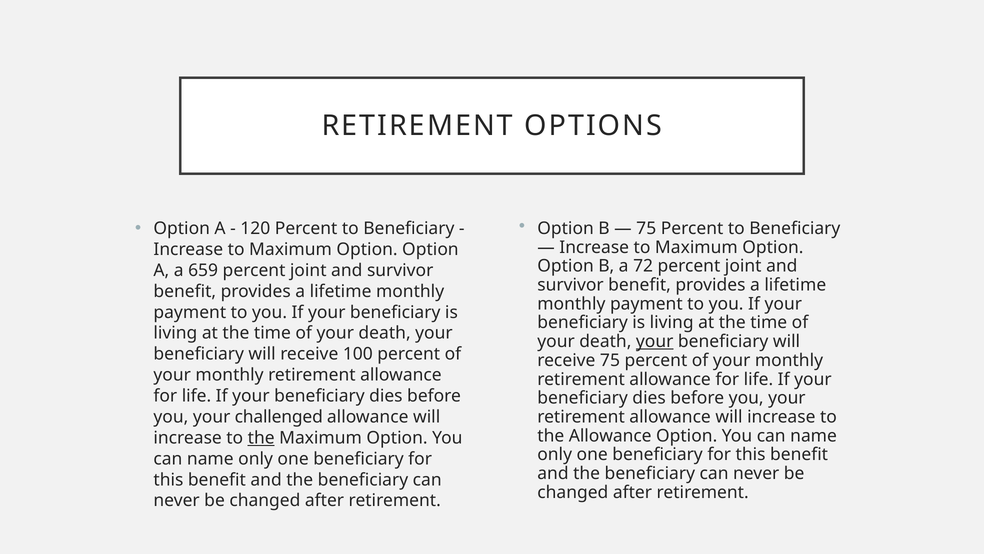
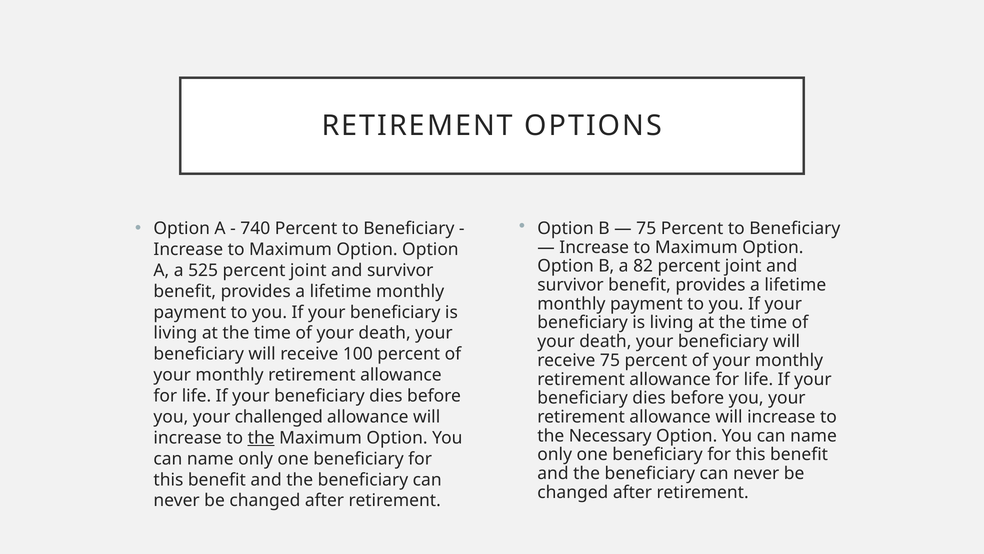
120: 120 -> 740
72: 72 -> 82
659: 659 -> 525
your at (655, 341) underline: present -> none
the Allowance: Allowance -> Necessary
